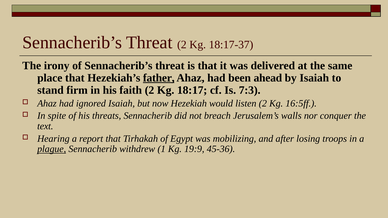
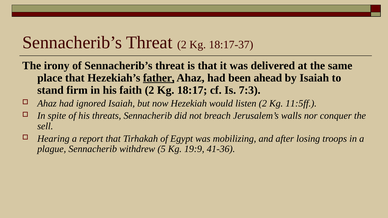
16:5ff: 16:5ff -> 11:5ff
text: text -> sell
plague underline: present -> none
1: 1 -> 5
45-36: 45-36 -> 41-36
